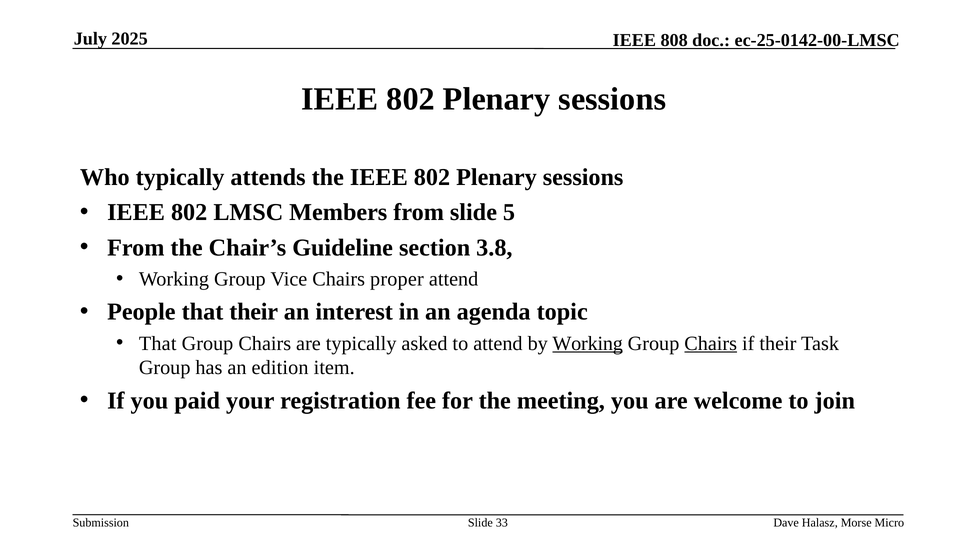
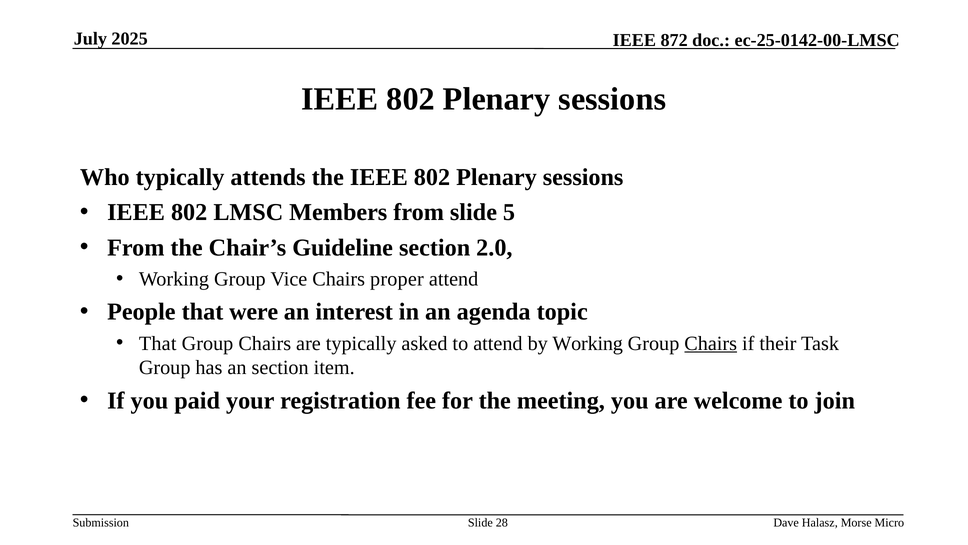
808: 808 -> 872
3.8: 3.8 -> 2.0
that their: their -> were
Working at (588, 343) underline: present -> none
an edition: edition -> section
33: 33 -> 28
